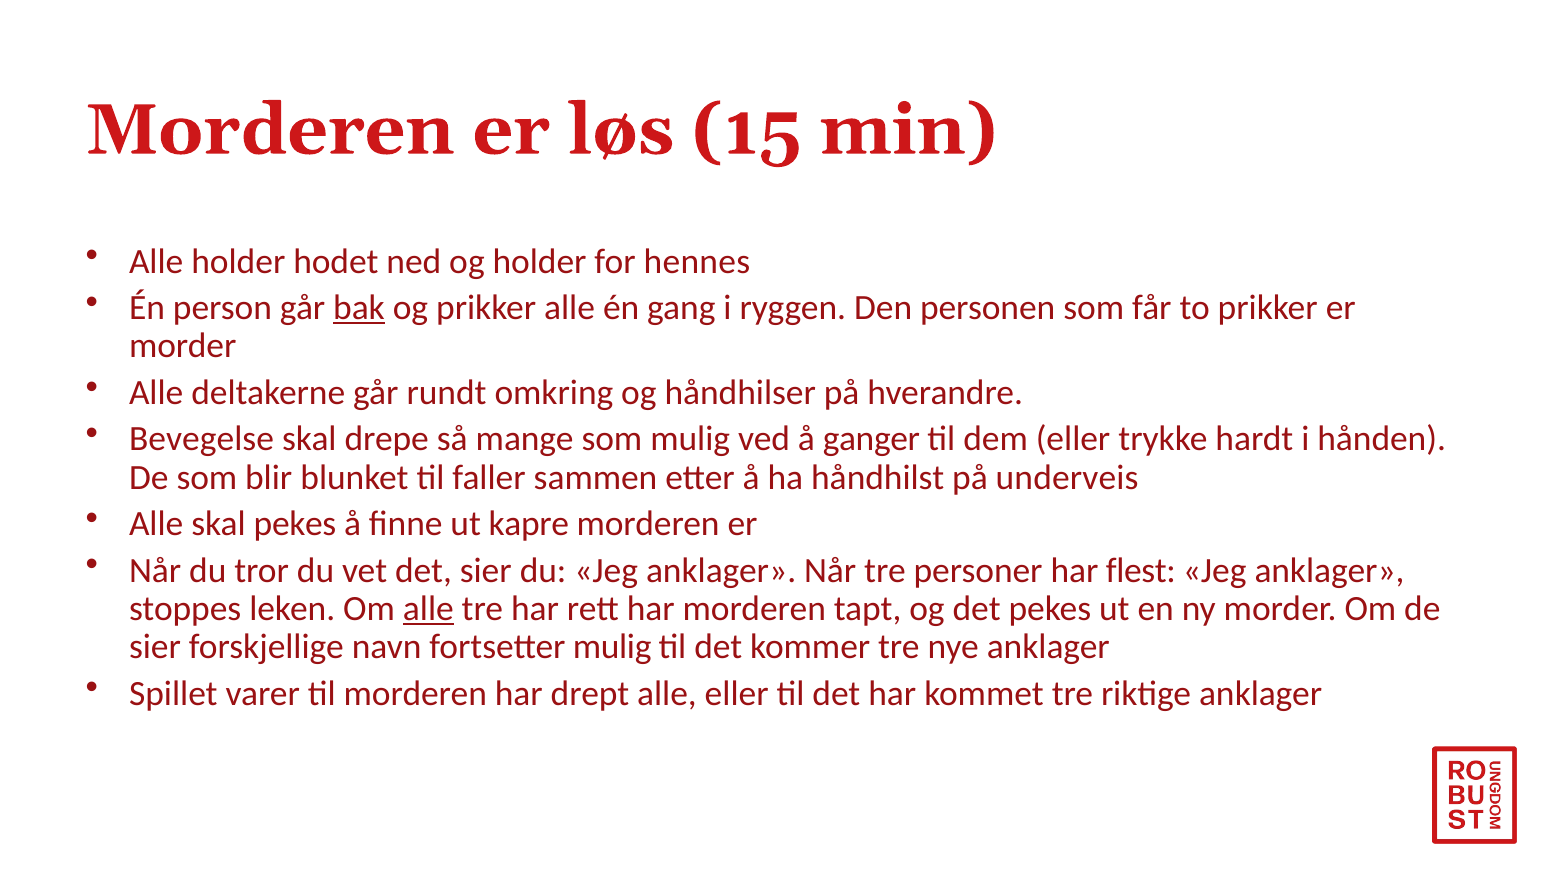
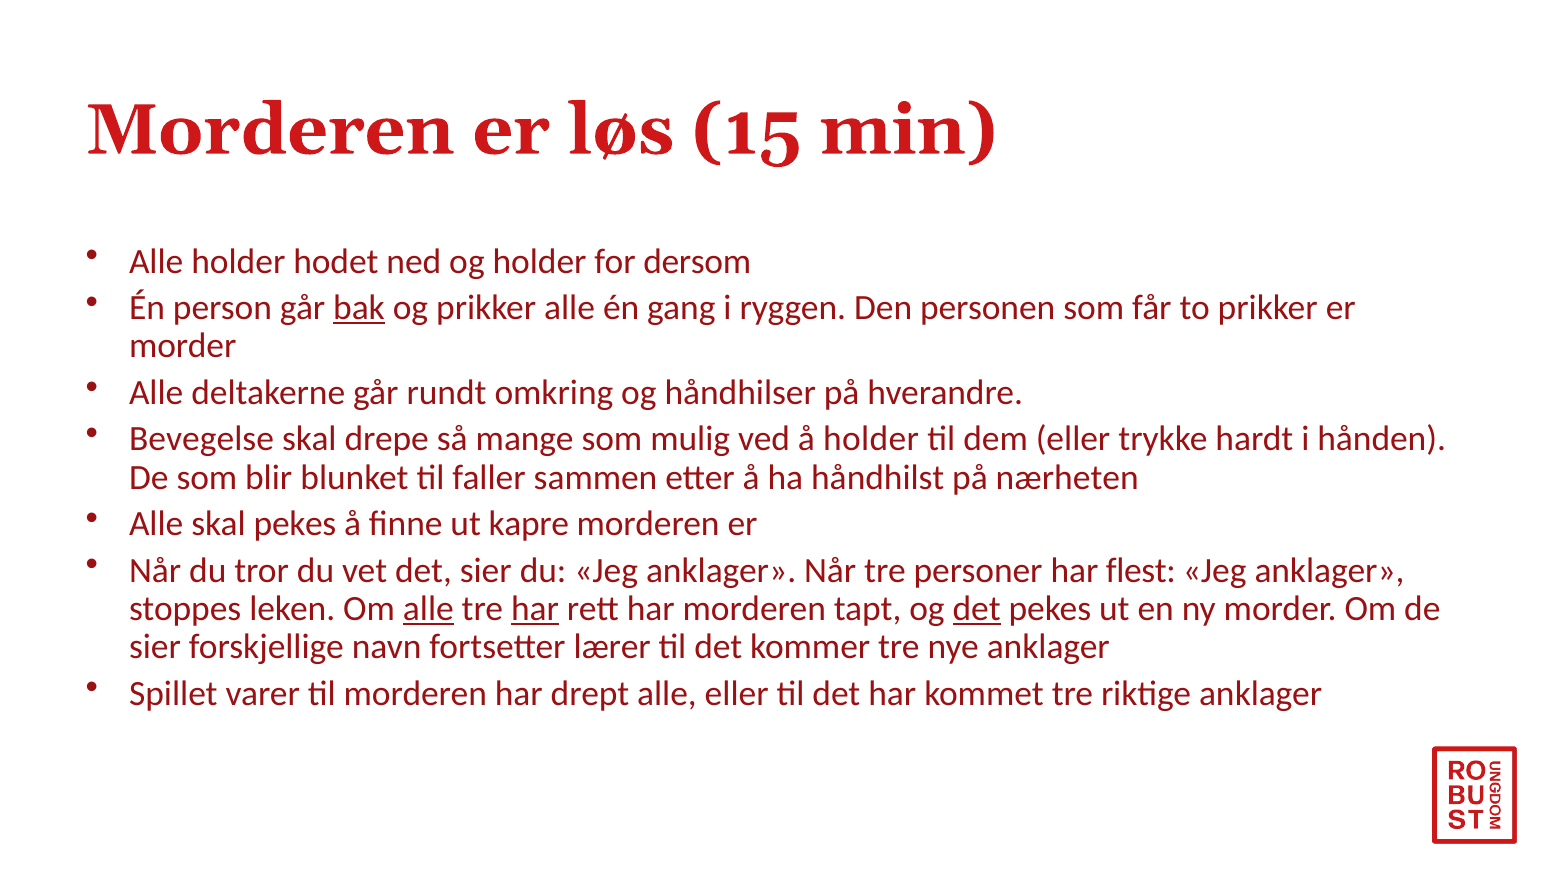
hennes: hennes -> dersom
å ganger: ganger -> holder
underveis: underveis -> nærheten
har at (535, 609) underline: none -> present
det at (977, 609) underline: none -> present
fortsetter mulig: mulig -> lærer
